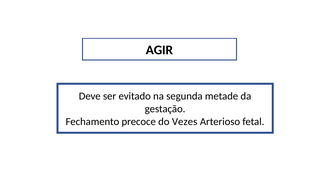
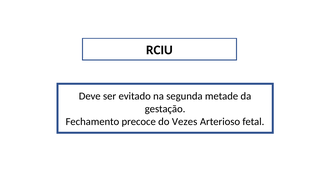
AGIR: AGIR -> RCIU
